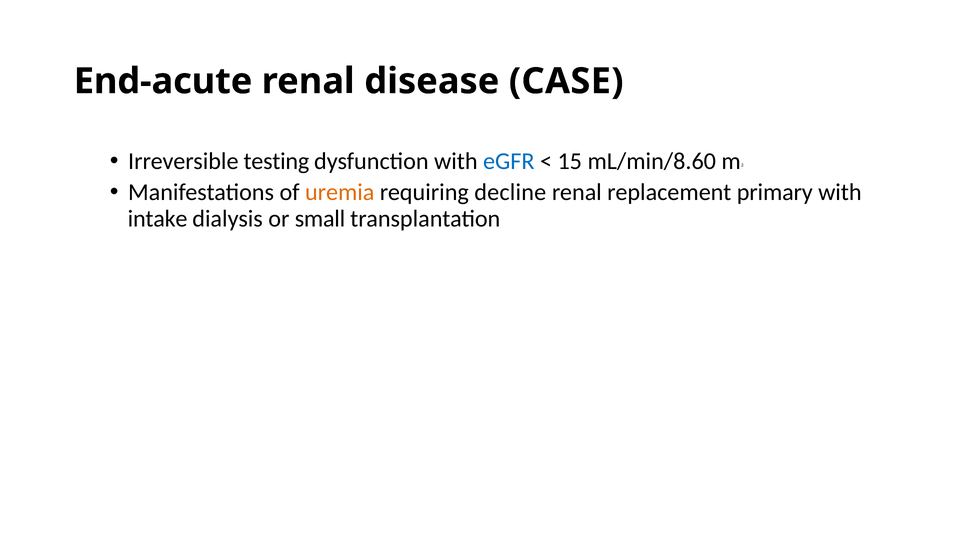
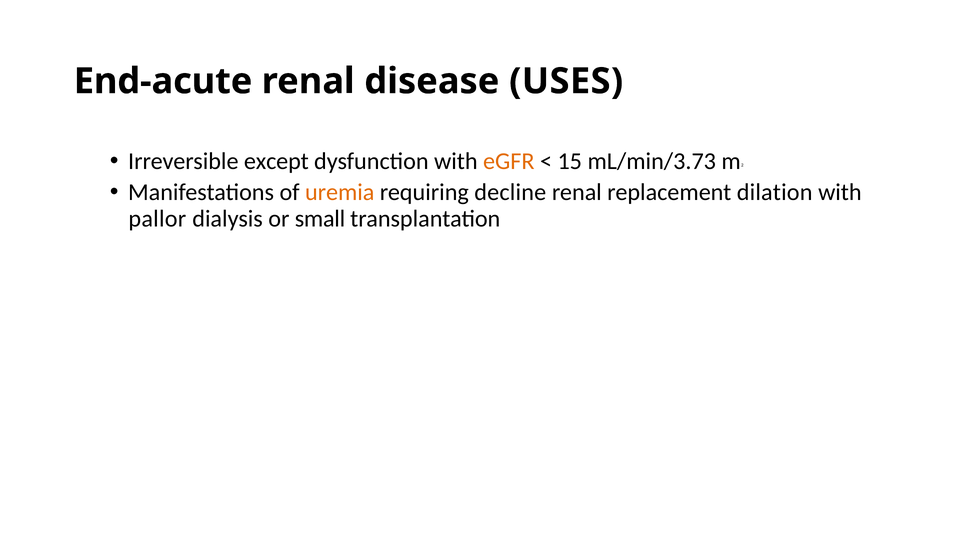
CASE: CASE -> USES
testing: testing -> except
eGFR colour: blue -> orange
mL/min/8.60: mL/min/8.60 -> mL/min/3.73
primary: primary -> dilation
intake: intake -> pallor
